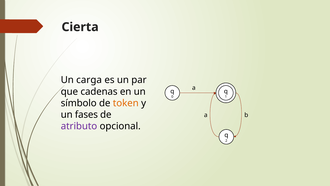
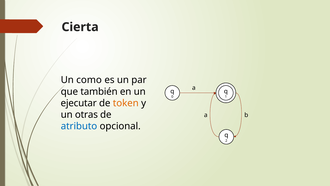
carga: carga -> como
cadenas: cadenas -> también
símbolo: símbolo -> ejecutar
fases: fases -> otras
atributo colour: purple -> blue
